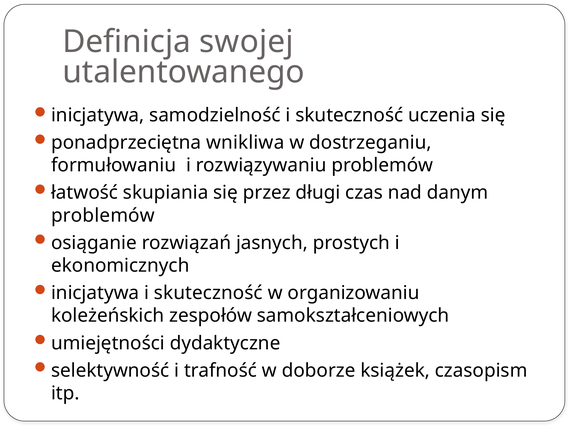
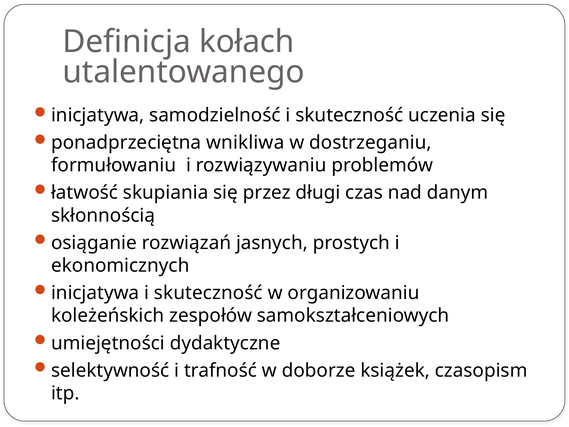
swojej: swojej -> kołach
problemów at (103, 215): problemów -> skłonnością
